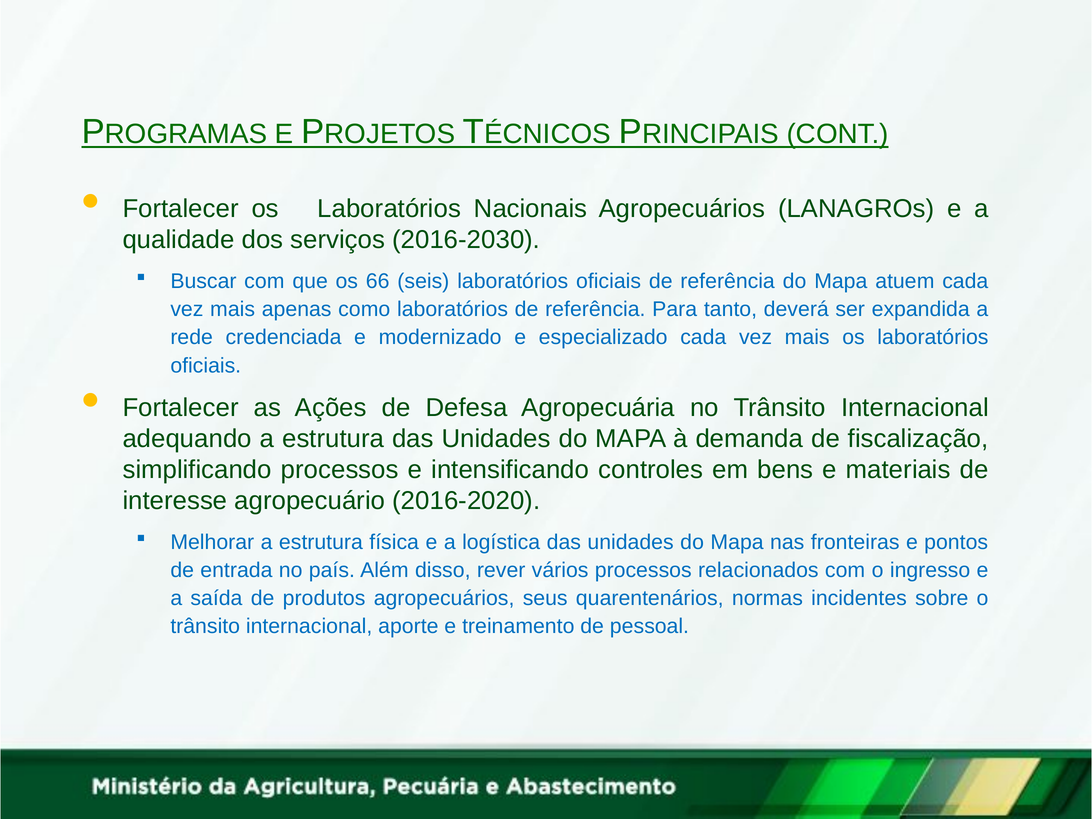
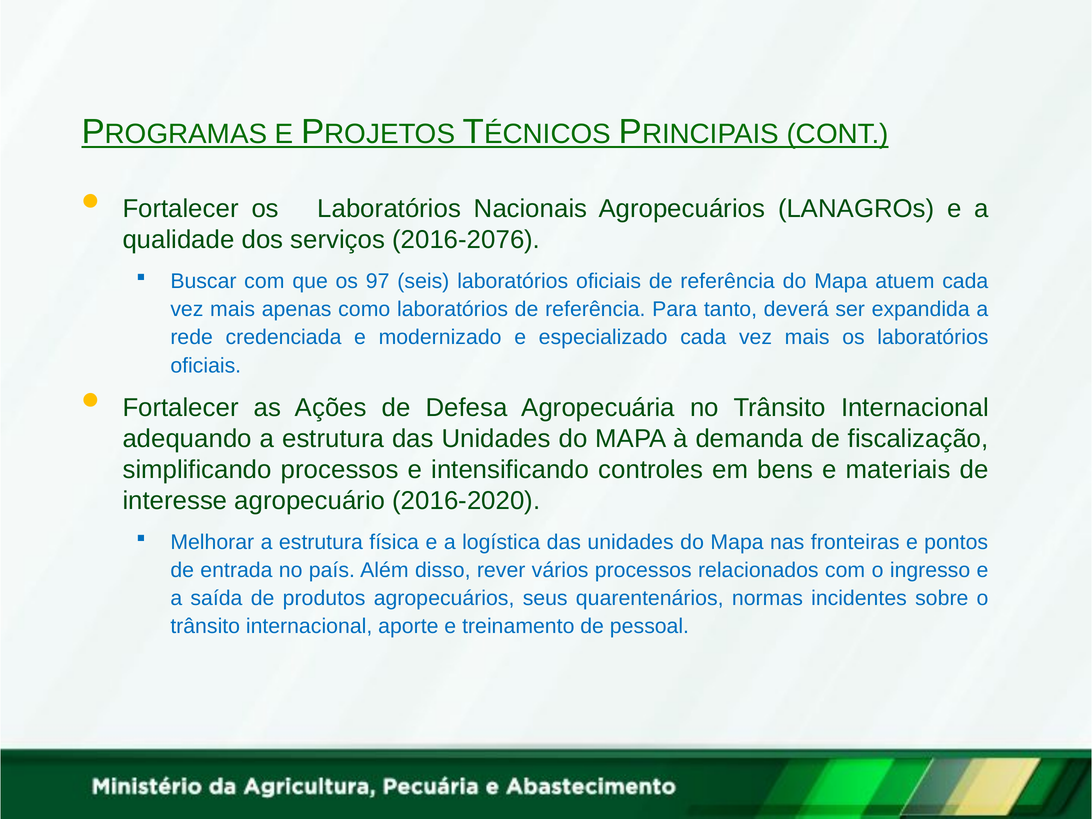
2016-2030: 2016-2030 -> 2016-2076
66: 66 -> 97
